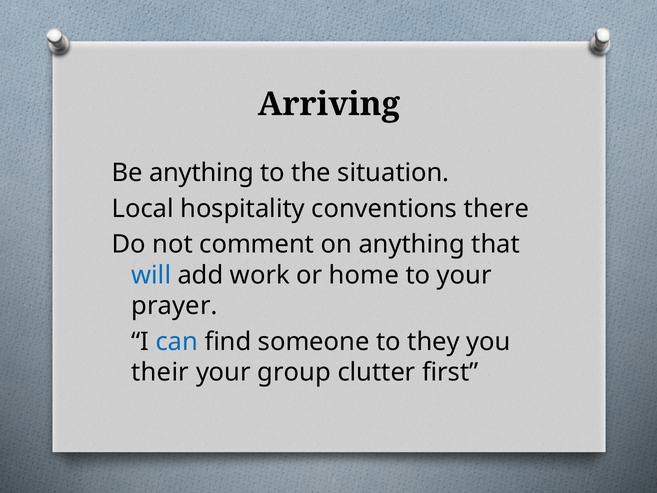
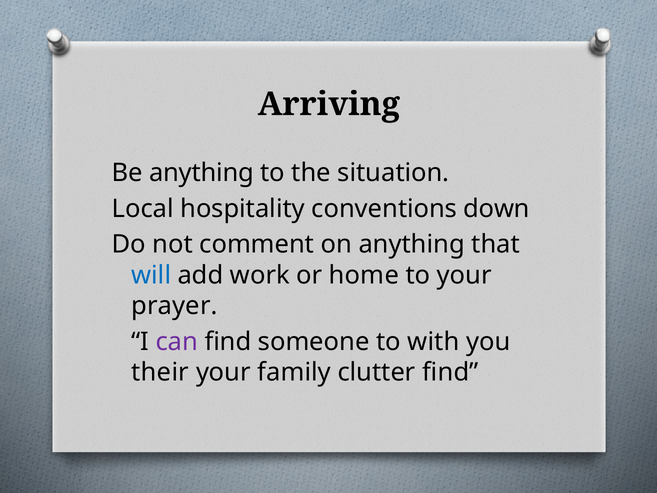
there: there -> down
can colour: blue -> purple
they: they -> with
group: group -> family
clutter first: first -> find
